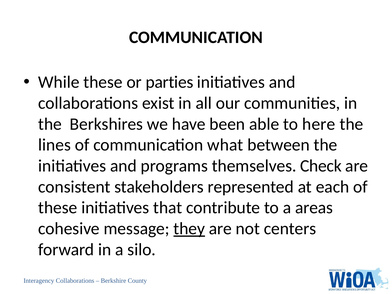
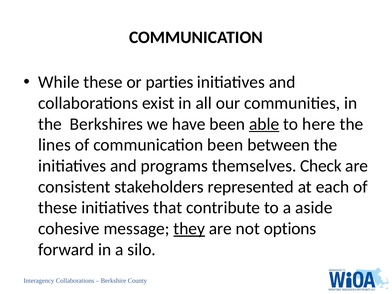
able underline: none -> present
communication what: what -> been
areas: areas -> aside
centers: centers -> options
